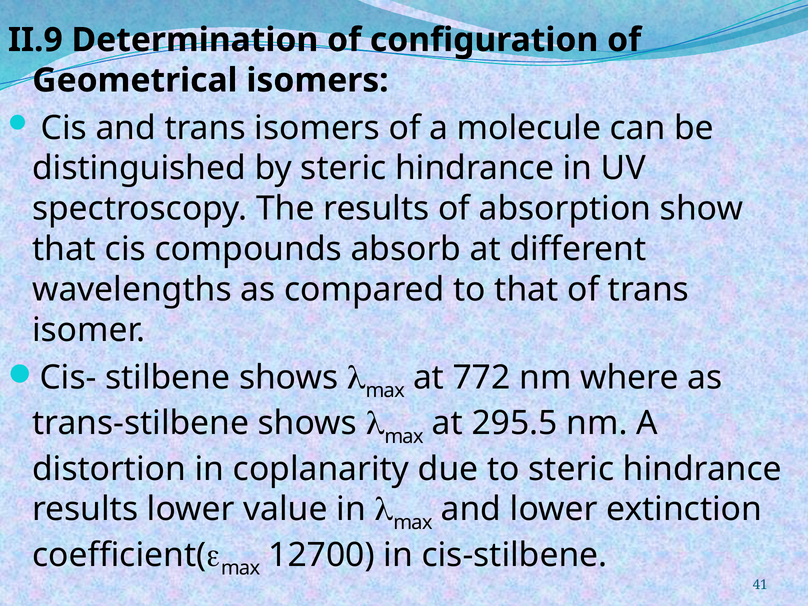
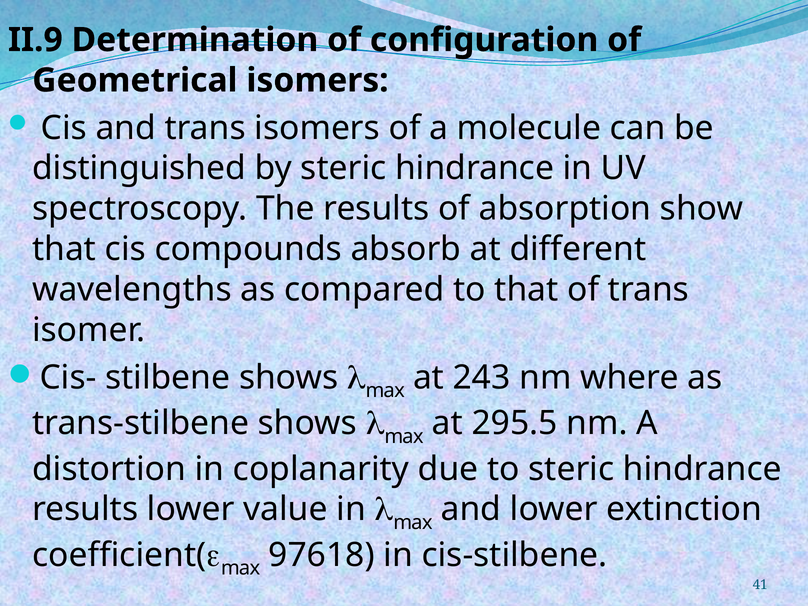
772: 772 -> 243
12700: 12700 -> 97618
